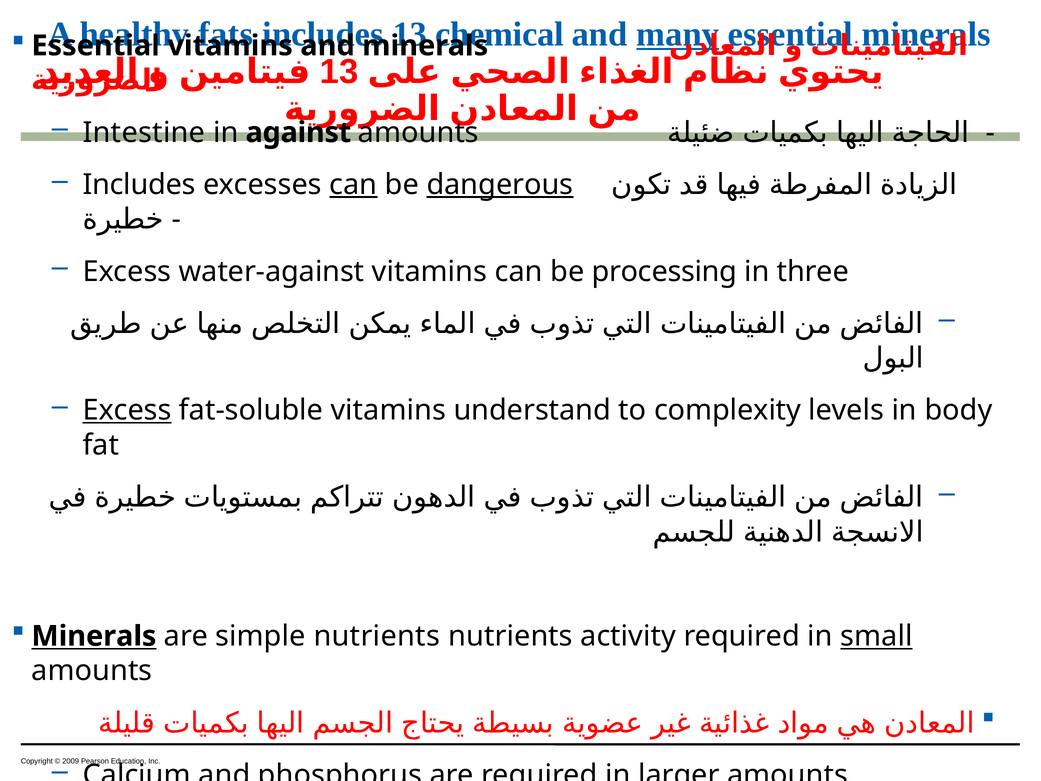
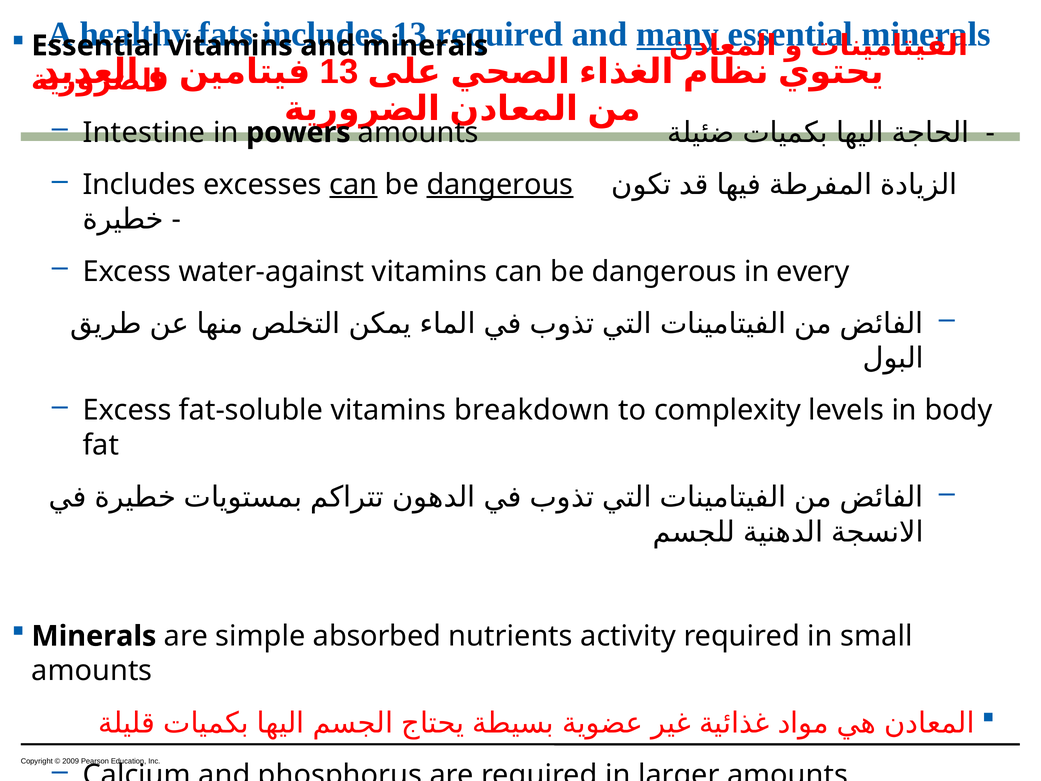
13 chemical: chemical -> required
against: against -> powers
vitamins can be processing: processing -> dangerous
three: three -> every
Excess at (127, 410) underline: present -> none
understand: understand -> breakdown
Minerals at (94, 636) underline: present -> none
simple nutrients: nutrients -> absorbed
small underline: present -> none
